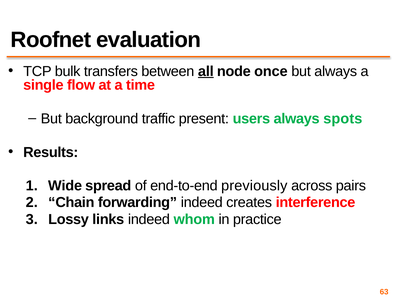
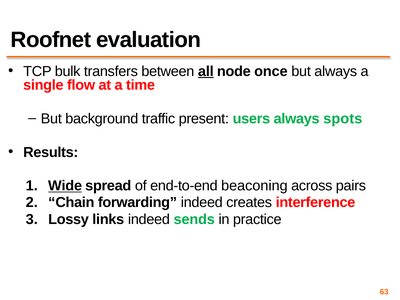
Wide underline: none -> present
previously: previously -> beaconing
whom: whom -> sends
